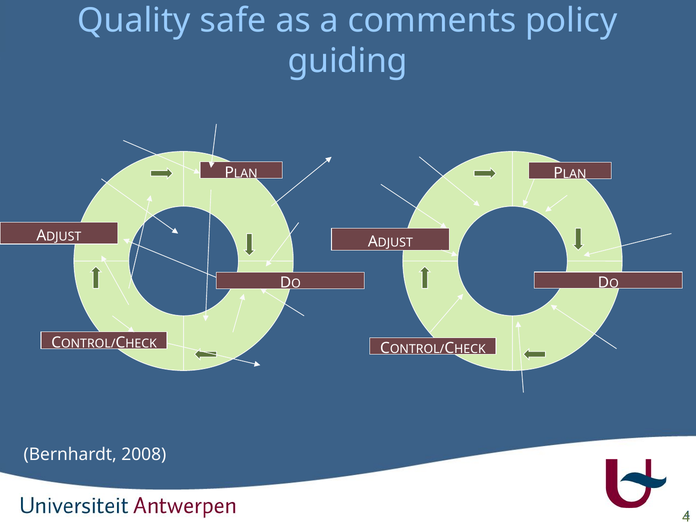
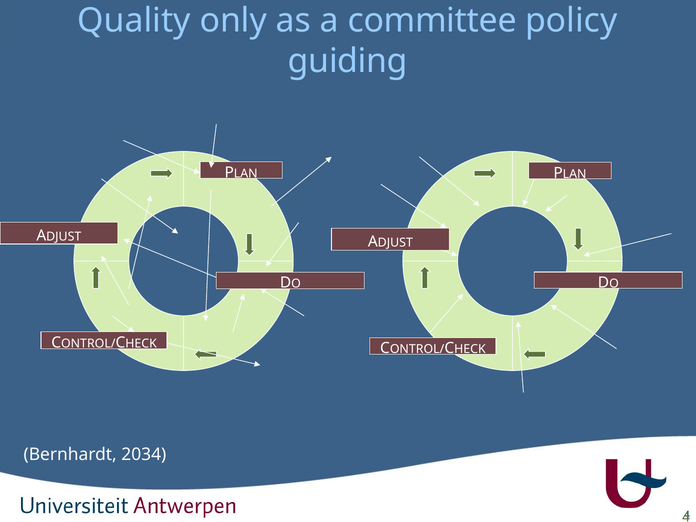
safe: safe -> only
comments: comments -> committee
2008: 2008 -> 2034
